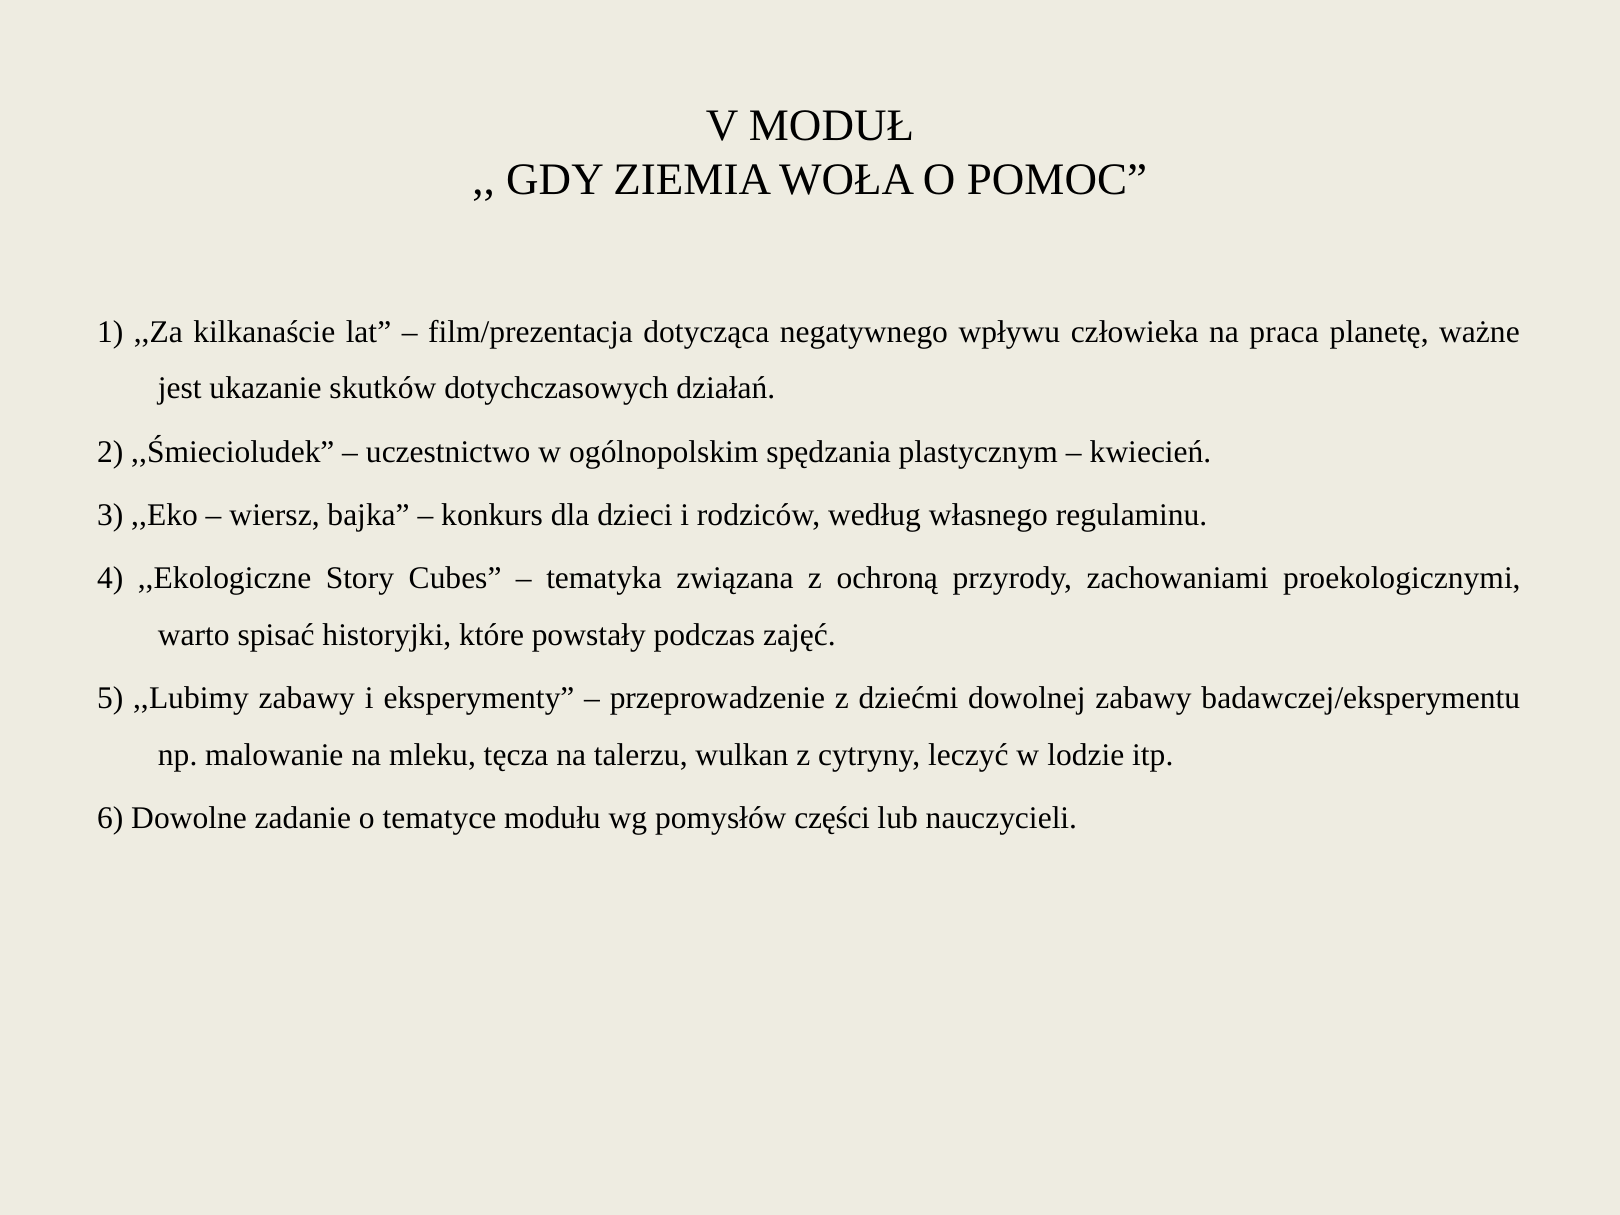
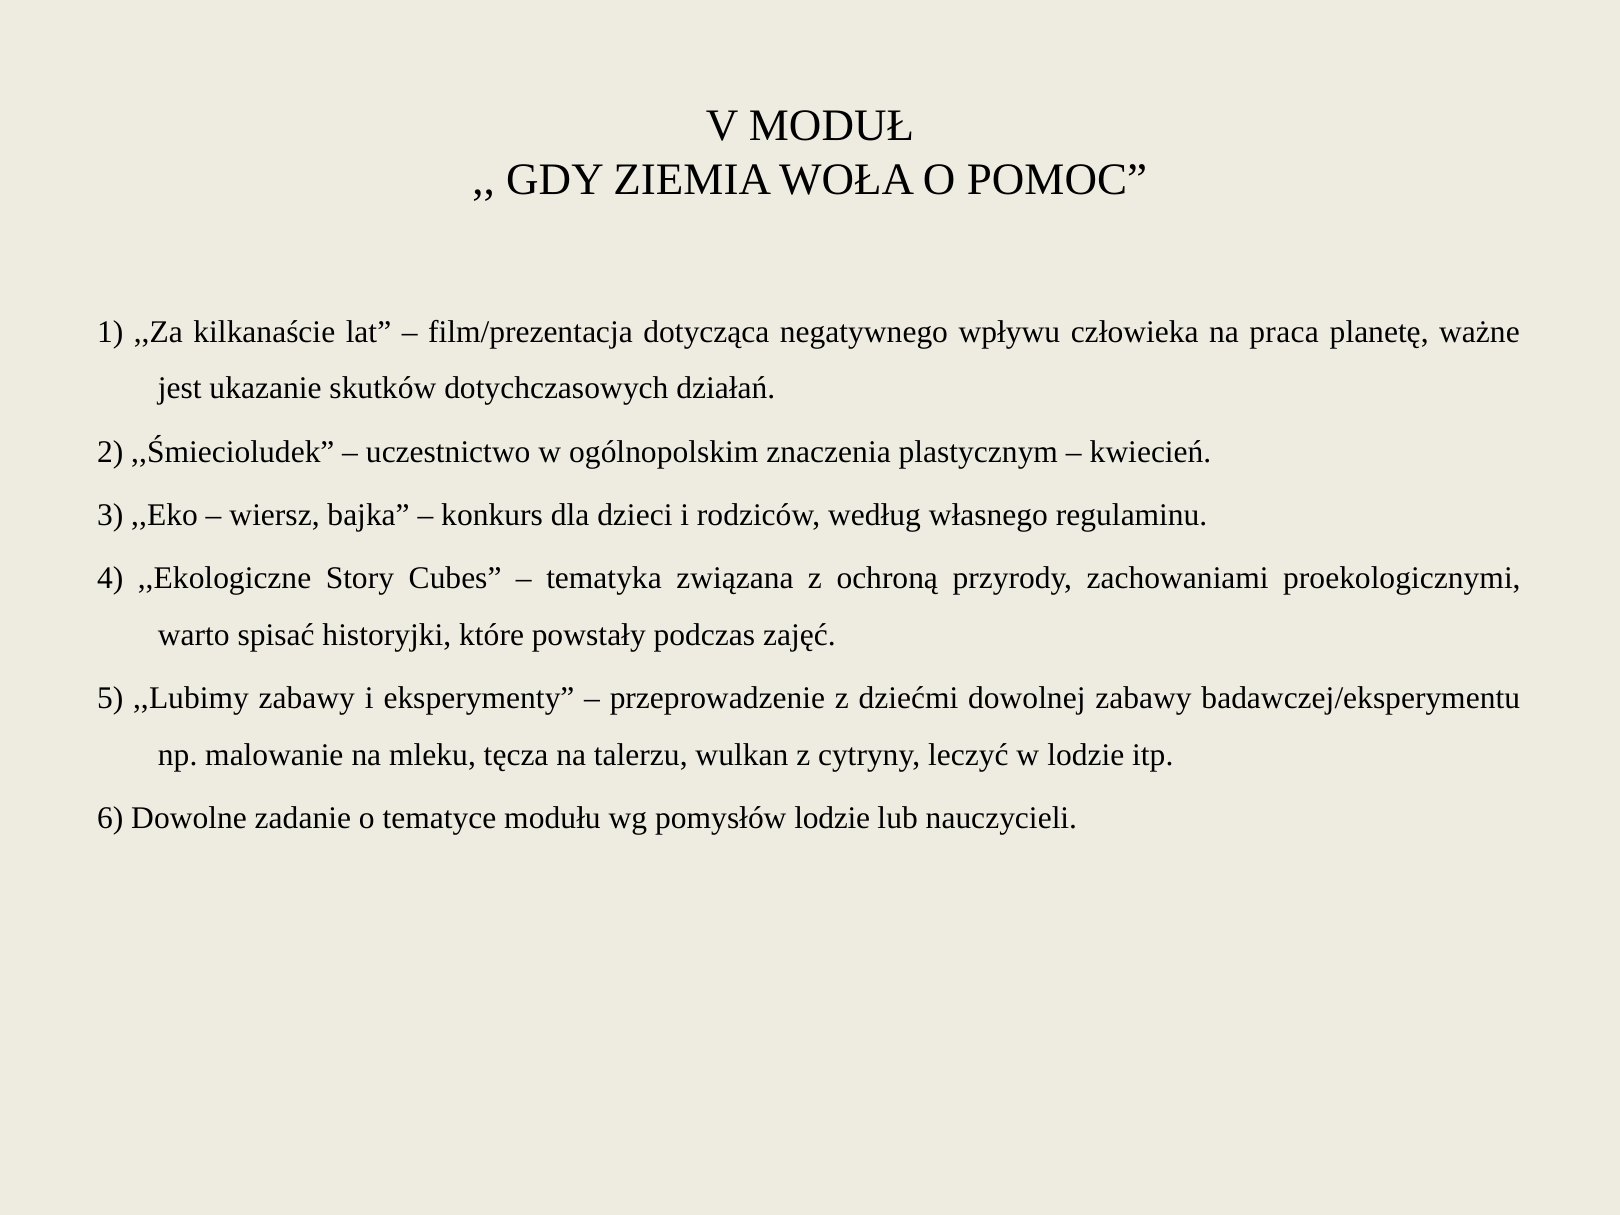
spędzania: spędzania -> znaczenia
pomysłów części: części -> lodzie
